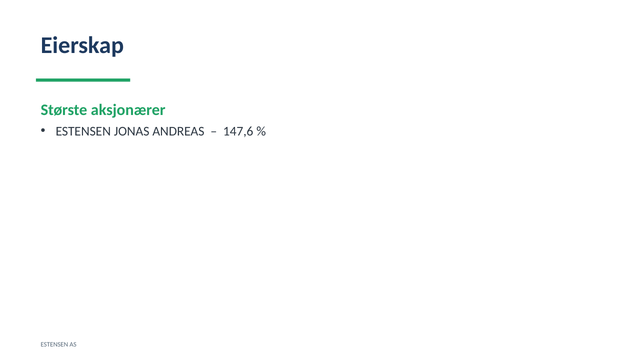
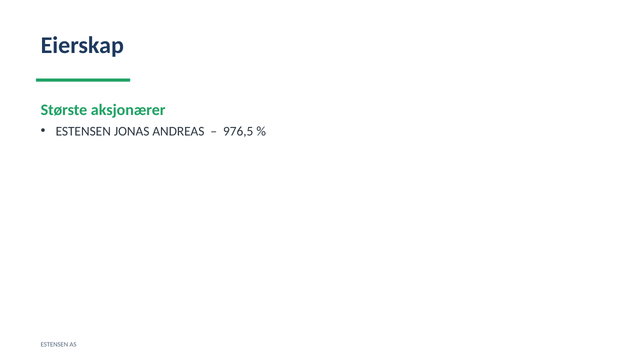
147,6: 147,6 -> 976,5
